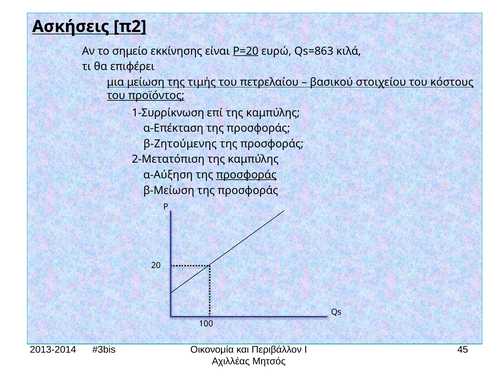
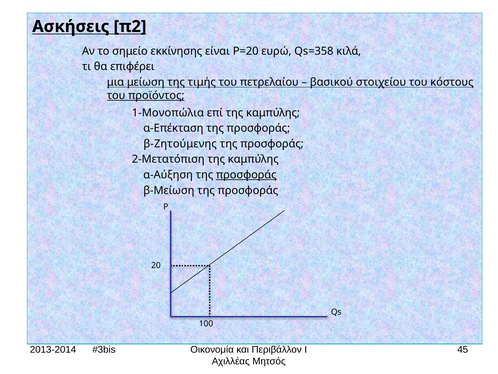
P=20 underline: present -> none
Qs=863: Qs=863 -> Qs=358
1-Συρρίκνωση: 1-Συρρίκνωση -> 1-Μονοπώλια
